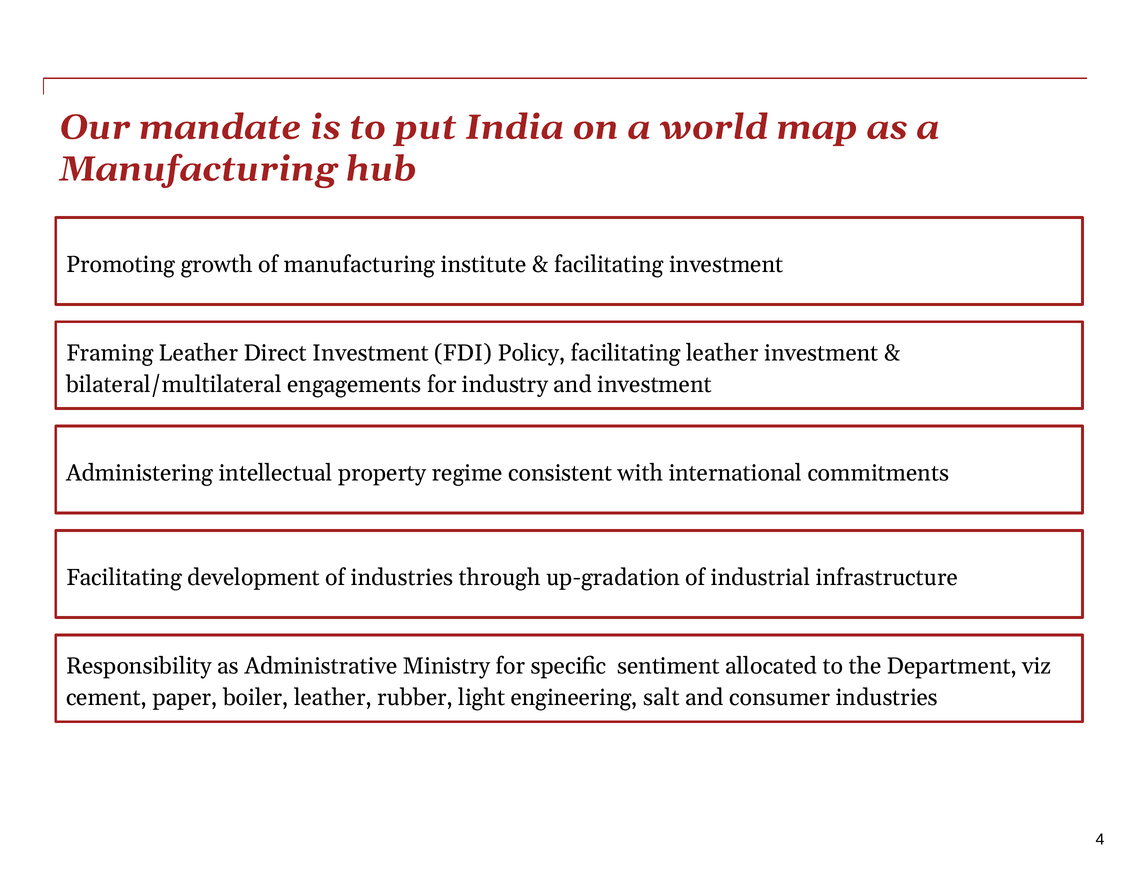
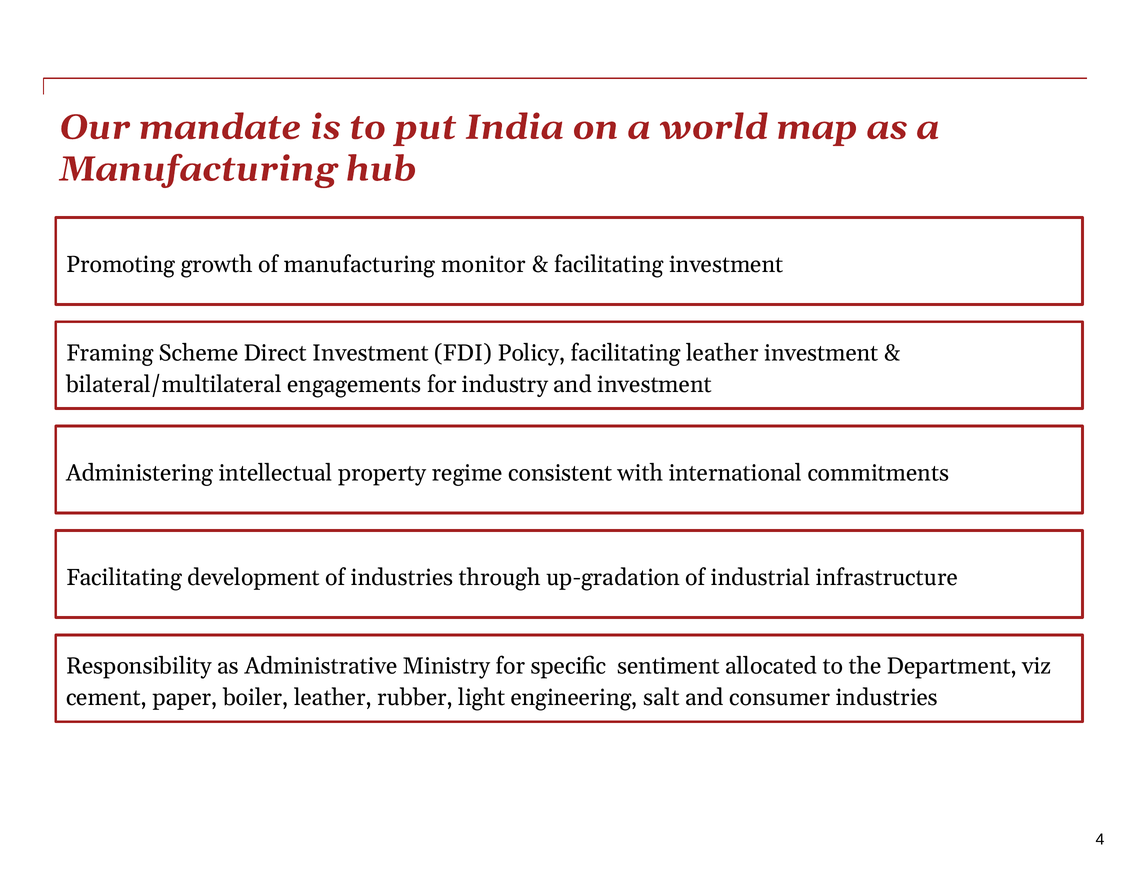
institute: institute -> monitor
Framing Leather: Leather -> Scheme
